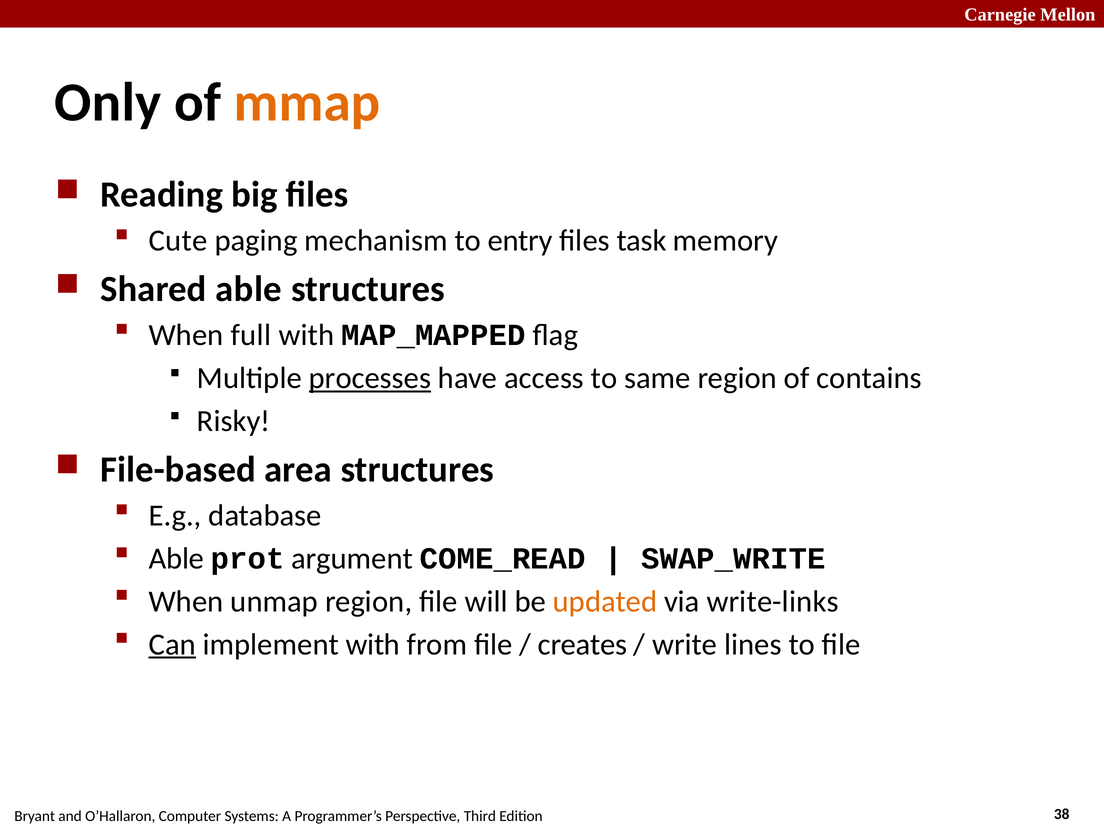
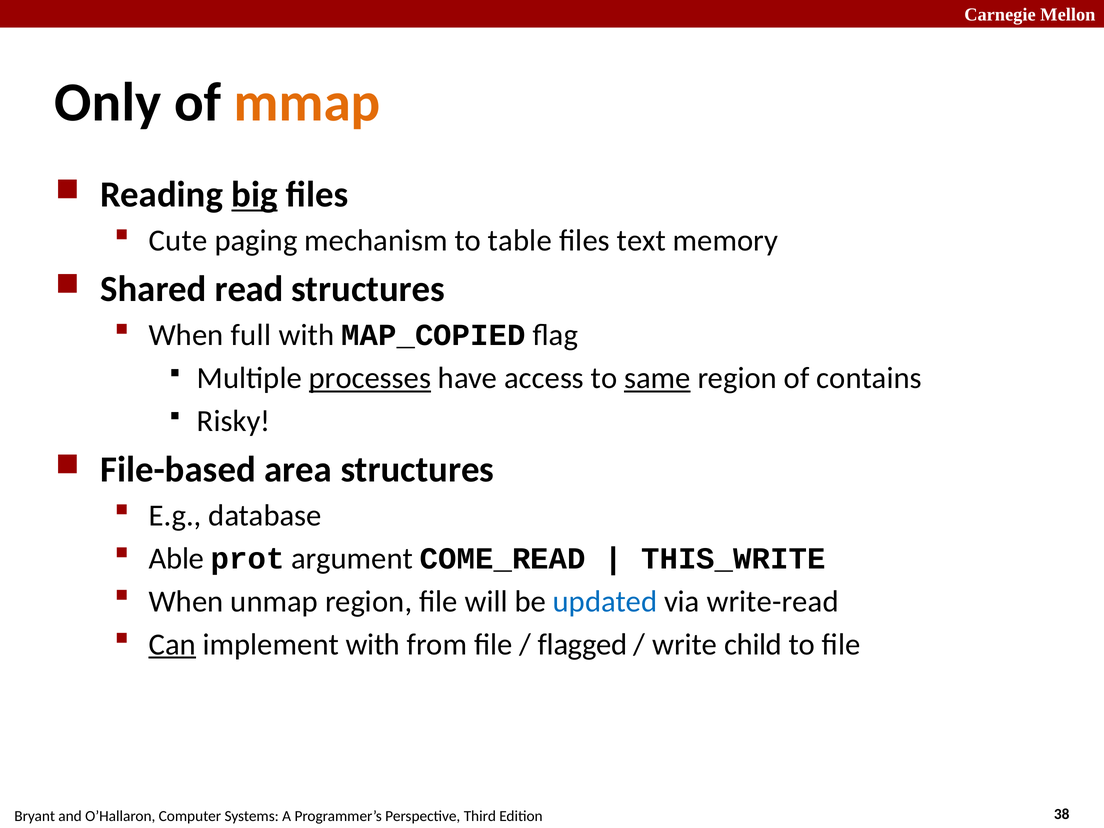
big underline: none -> present
entry: entry -> table
task: task -> text
Shared able: able -> read
MAP_MAPPED: MAP_MAPPED -> MAP_COPIED
same underline: none -> present
SWAP_WRITE: SWAP_WRITE -> THIS_WRITE
updated colour: orange -> blue
write-links: write-links -> write-read
creates: creates -> flagged
lines: lines -> child
